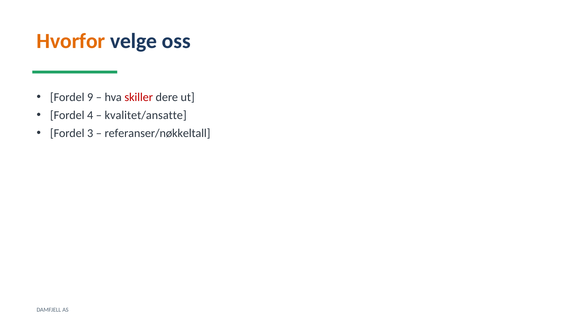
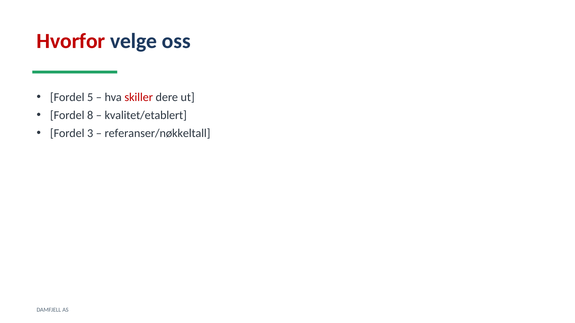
Hvorfor colour: orange -> red
9: 9 -> 5
4: 4 -> 8
kvalitet/ansatte: kvalitet/ansatte -> kvalitet/etablert
